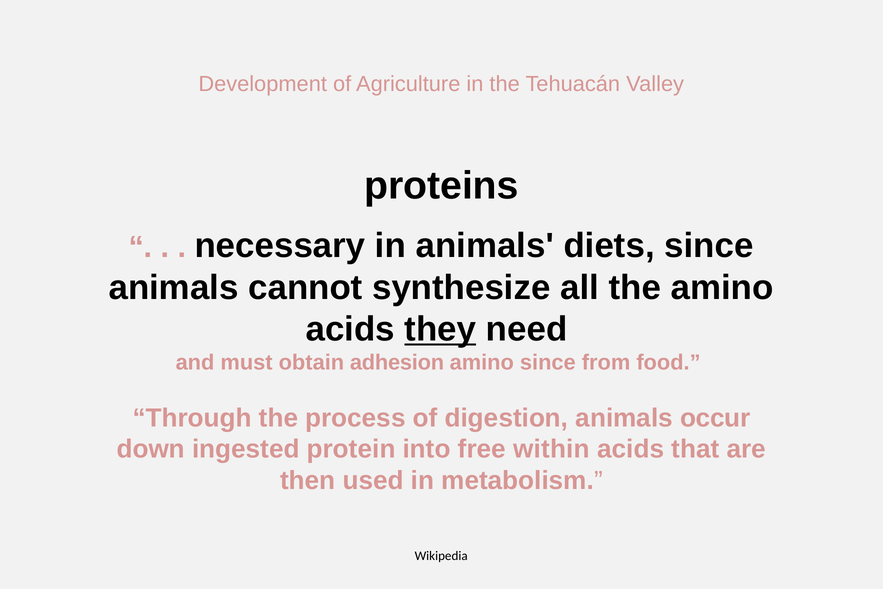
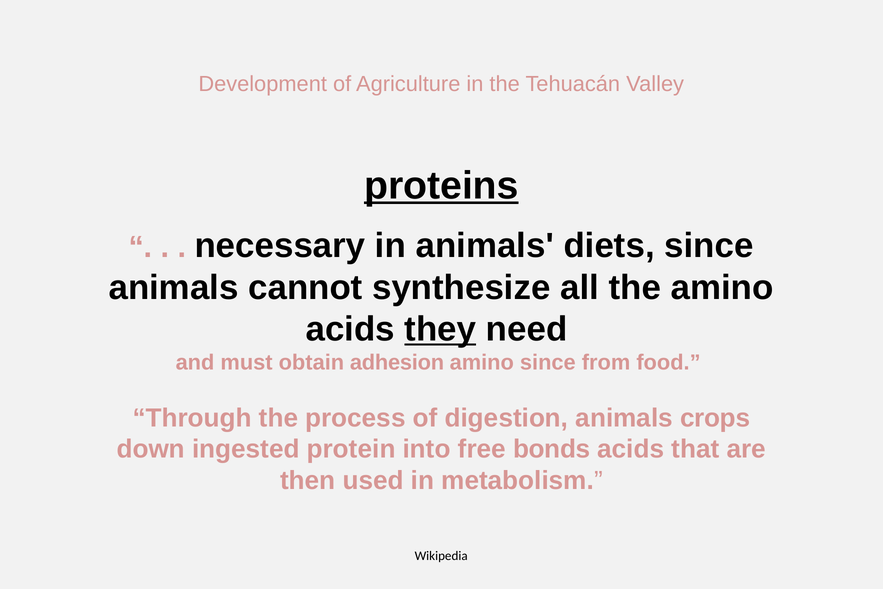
proteins underline: none -> present
occur: occur -> crops
within: within -> bonds
